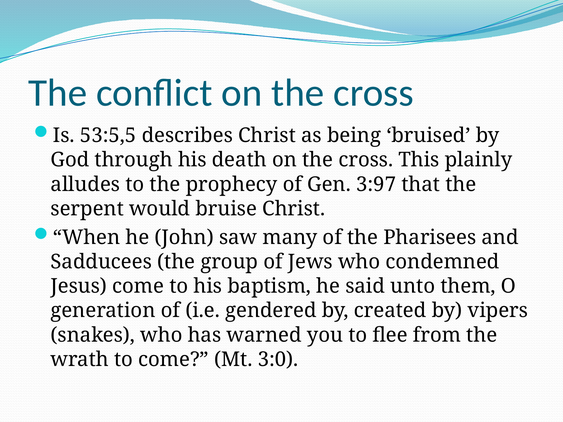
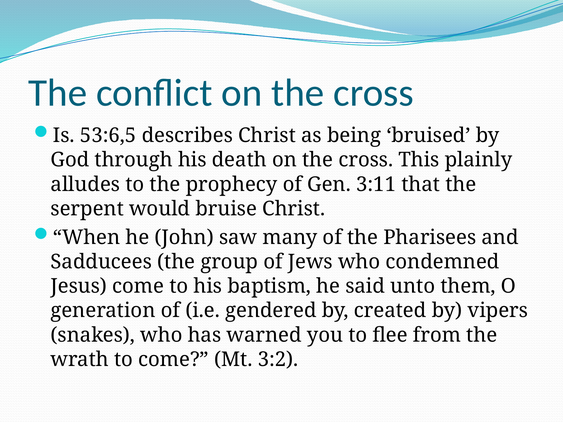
53:5,5: 53:5,5 -> 53:6,5
3:97: 3:97 -> 3:11
3:0: 3:0 -> 3:2
